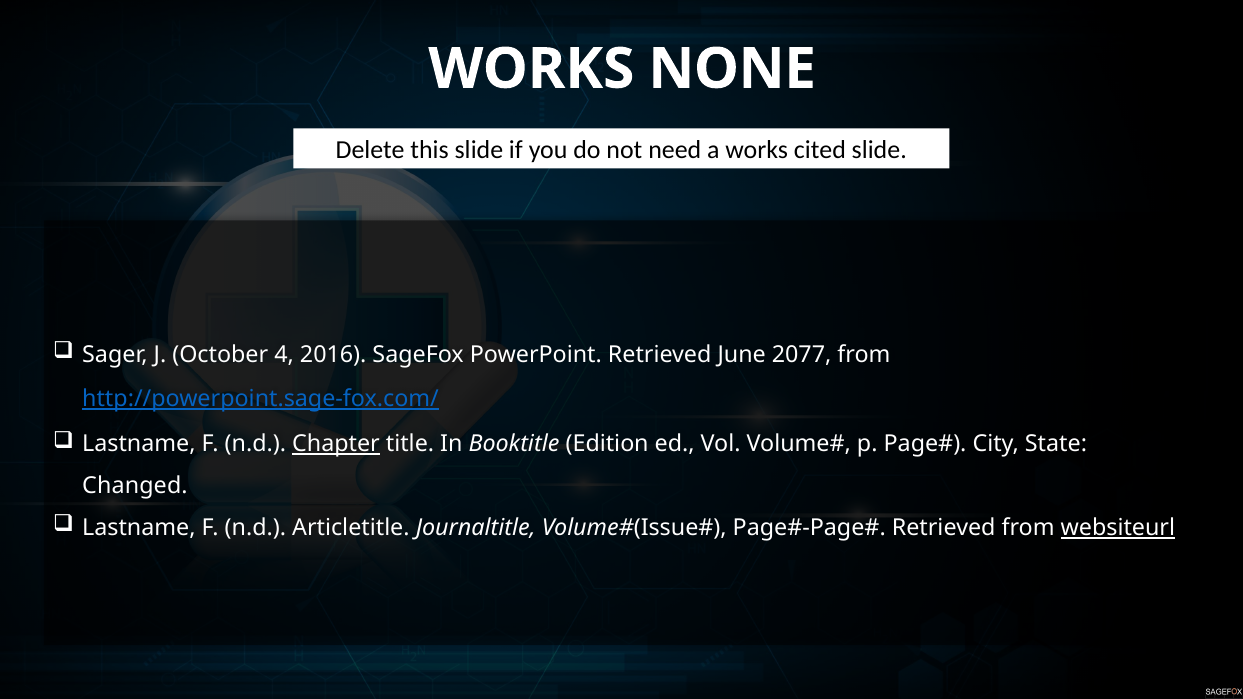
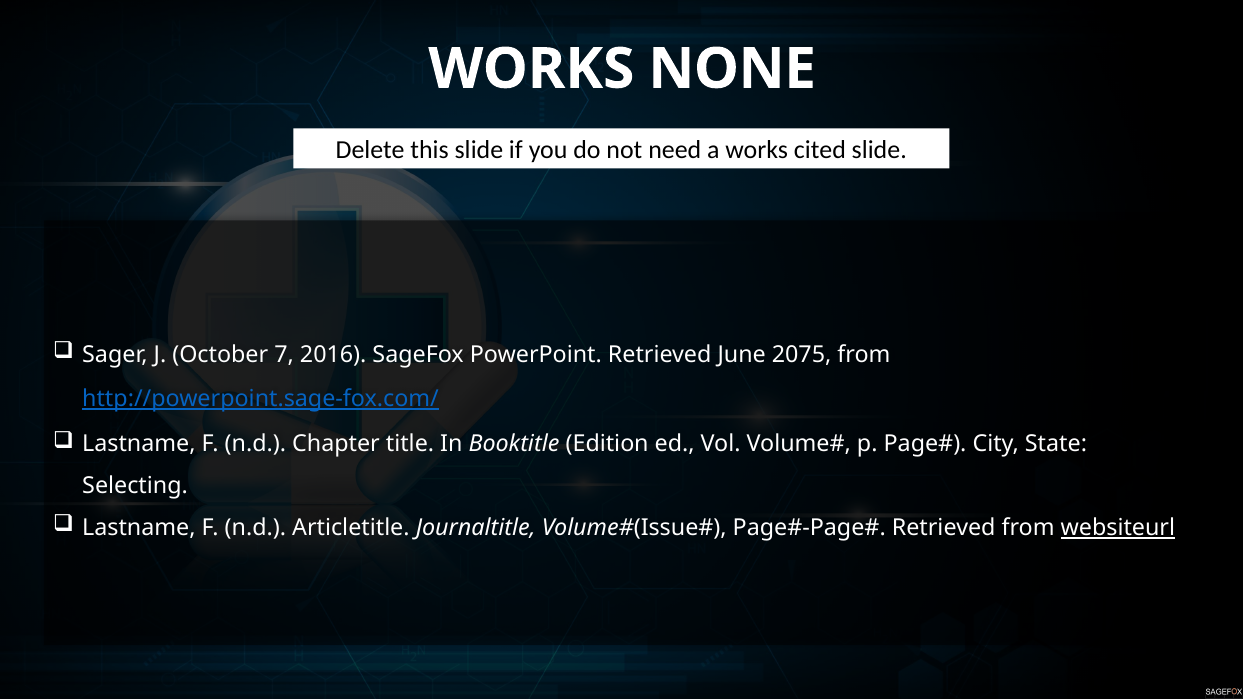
4: 4 -> 7
2077: 2077 -> 2075
Chapter underline: present -> none
Changed: Changed -> Selecting
